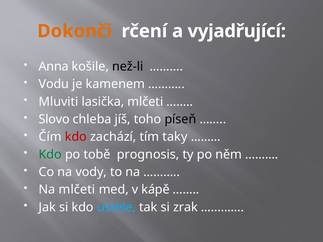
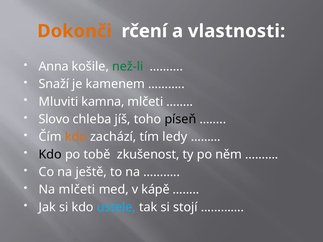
vyjadřující: vyjadřující -> vlastnosti
než-li colour: black -> green
Vodu: Vodu -> Snaží
lasička: lasička -> kamna
kdo at (76, 137) colour: red -> orange
taky: taky -> ledy
Kdo at (50, 155) colour: green -> black
prognosis: prognosis -> zkušenost
vody: vody -> ještě
zrak: zrak -> stojí
